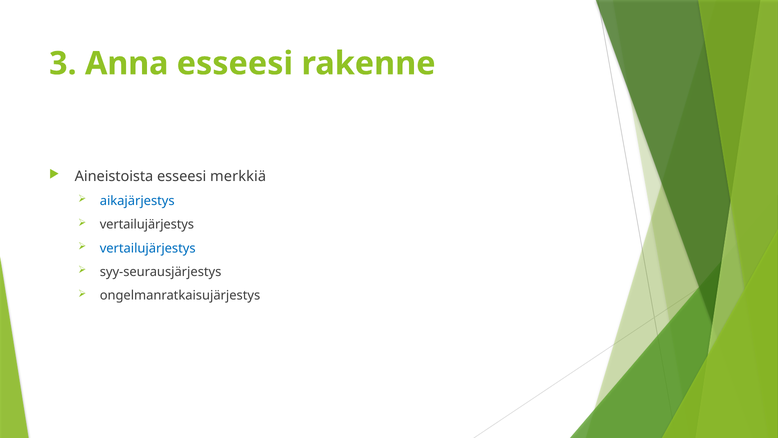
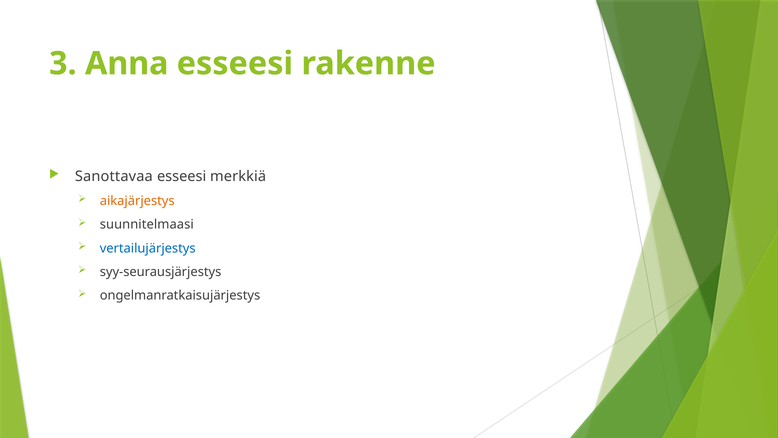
Aineistoista: Aineistoista -> Sanottavaa
aikajärjestys colour: blue -> orange
vertailujärjestys at (147, 224): vertailujärjestys -> suunnitelmaasi
